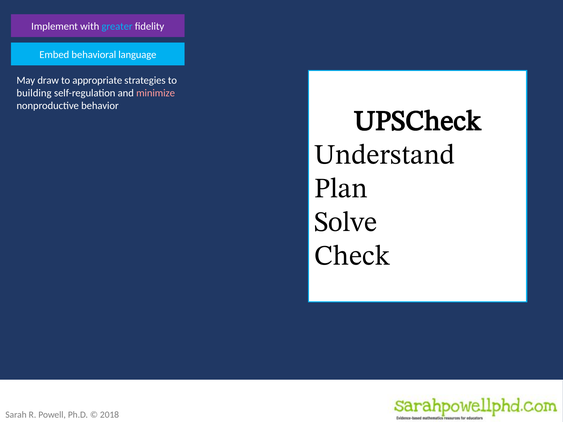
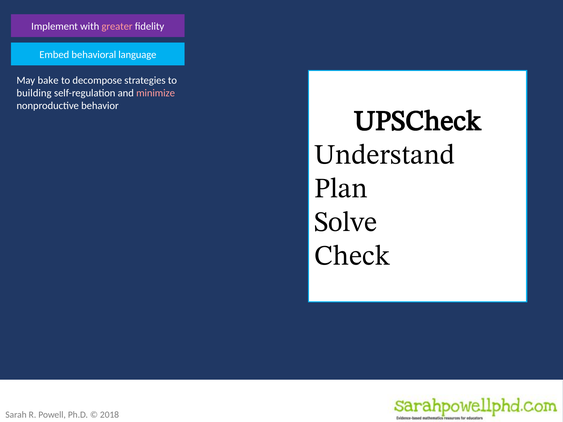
greater colour: light blue -> pink
draw: draw -> bake
appropriate: appropriate -> decompose
